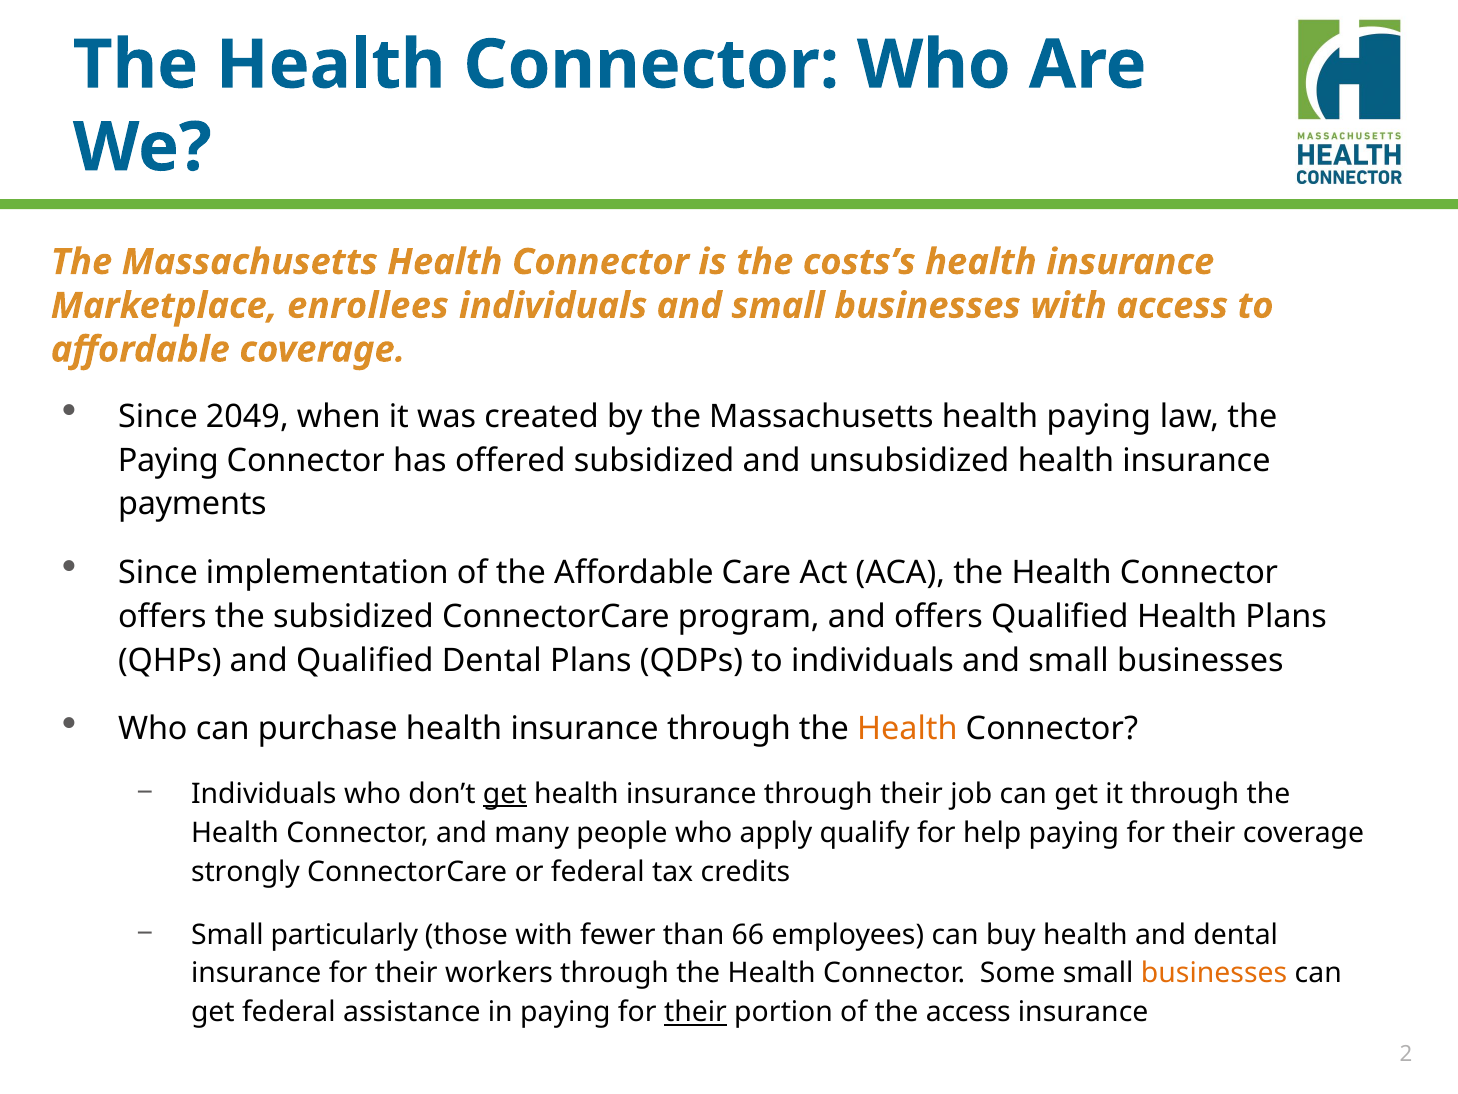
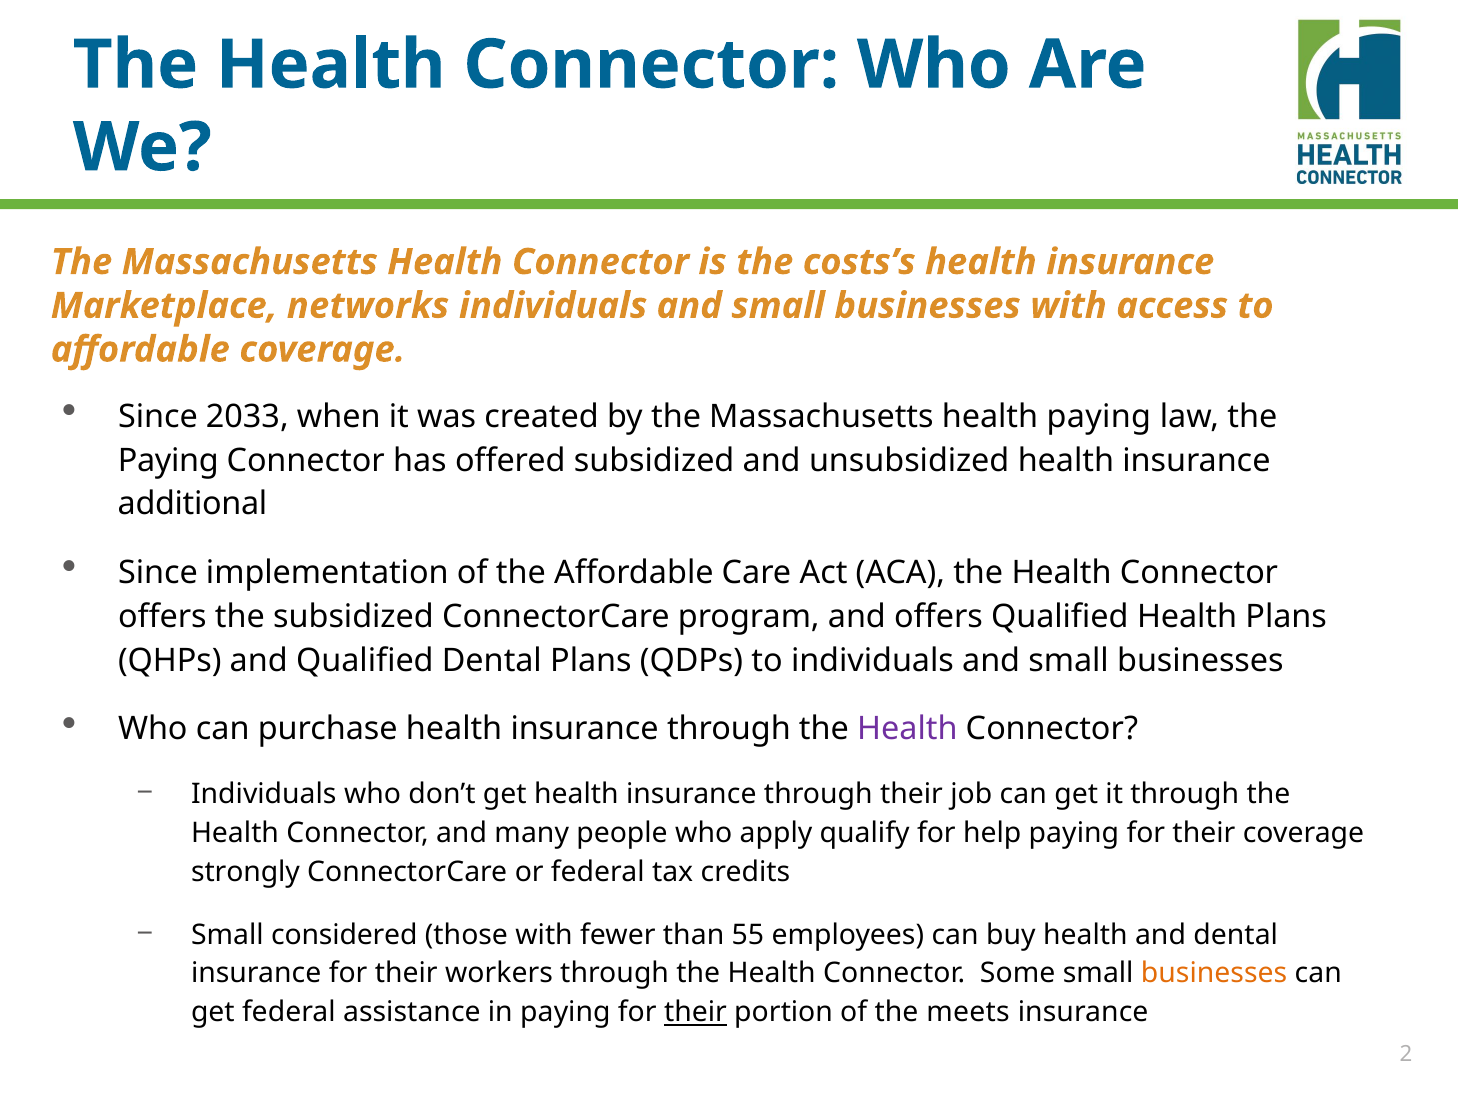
enrollees: enrollees -> networks
2049: 2049 -> 2033
payments: payments -> additional
Health at (907, 728) colour: orange -> purple
get at (505, 794) underline: present -> none
particularly: particularly -> considered
66: 66 -> 55
the access: access -> meets
